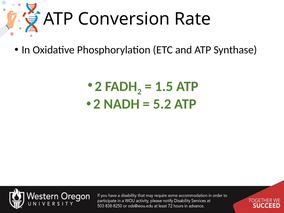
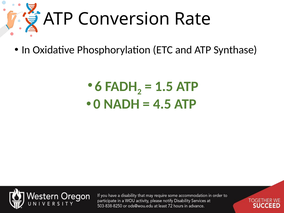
2 at (98, 86): 2 -> 6
2 at (97, 104): 2 -> 0
5.2: 5.2 -> 4.5
